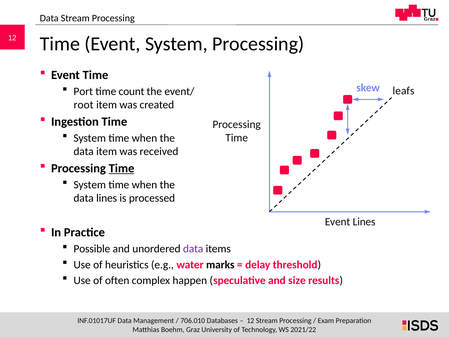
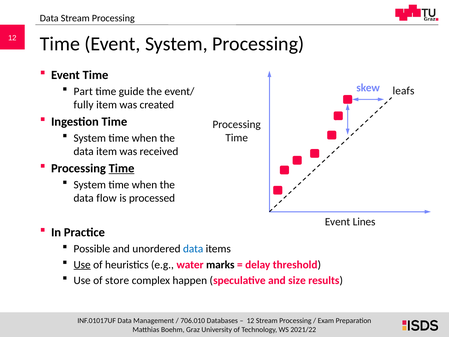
Port: Port -> Part
count: count -> guide
root: root -> fully
data lines: lines -> flow
data at (193, 249) colour: purple -> blue
Use at (82, 264) underline: none -> present
often: often -> store
